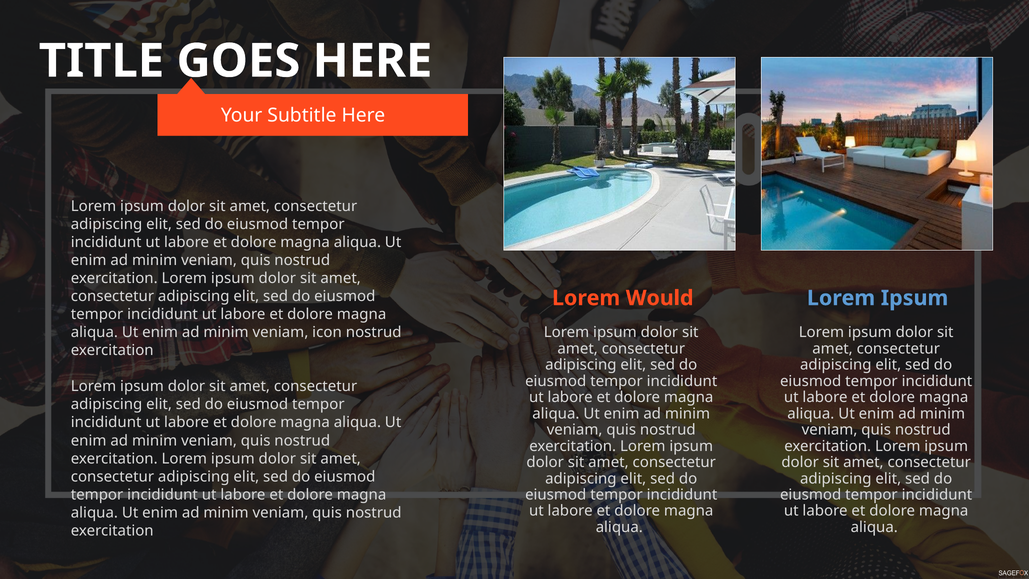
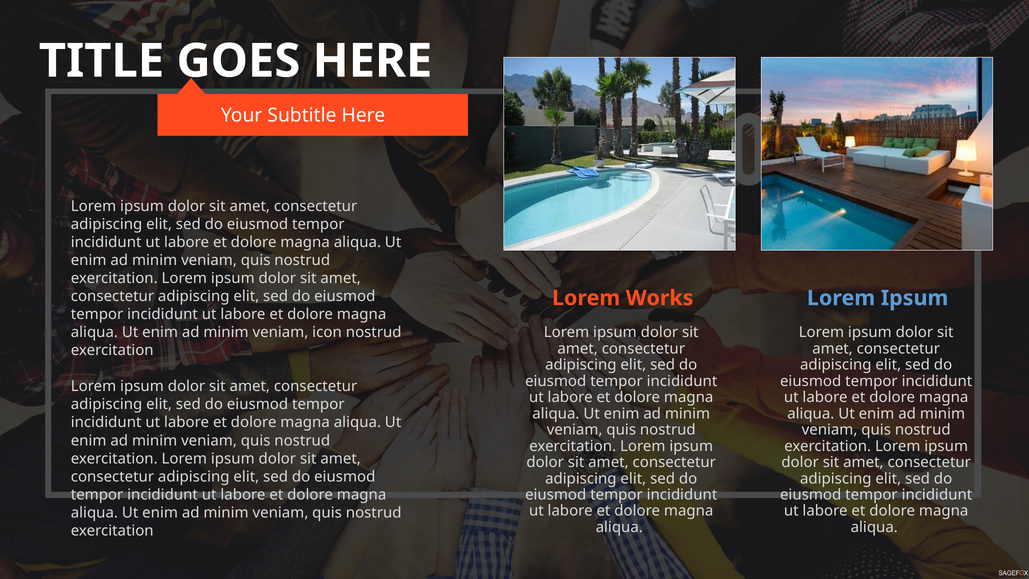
Would: Would -> Works
